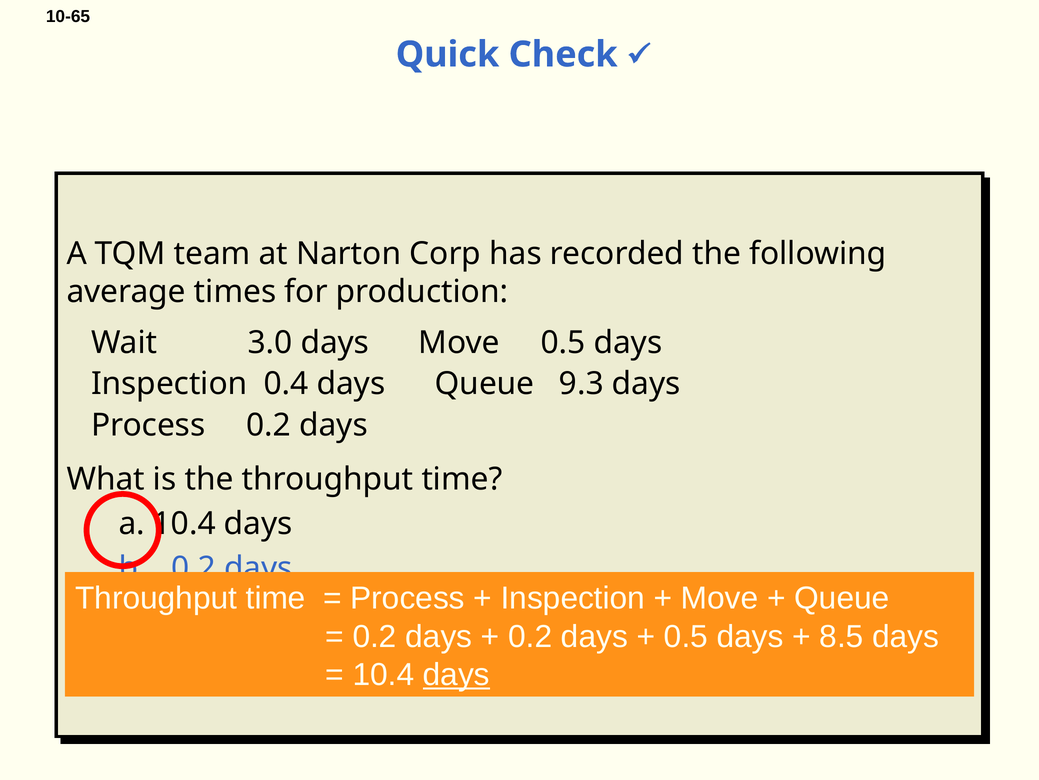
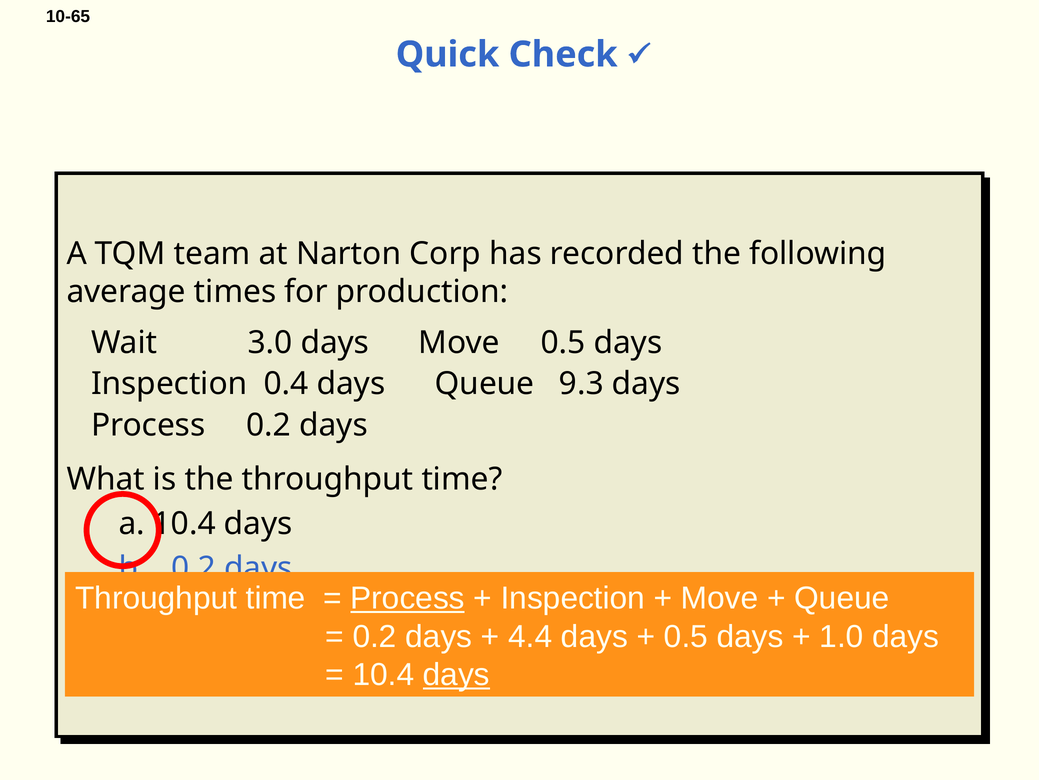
Process at (407, 598) underline: none -> present
0.2 at (530, 636): 0.2 -> 4.4
8.5: 8.5 -> 1.0
